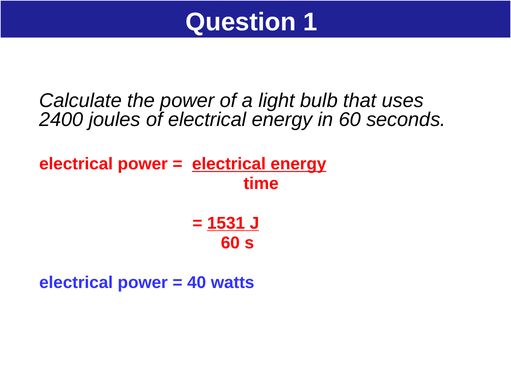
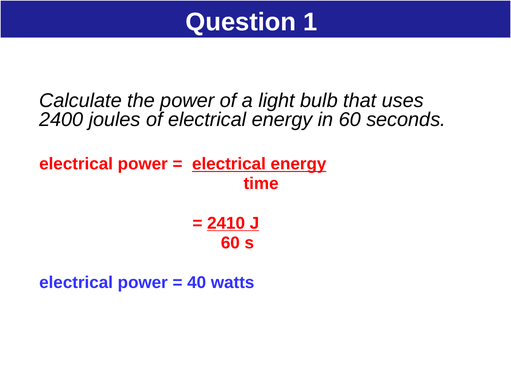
1531: 1531 -> 2410
